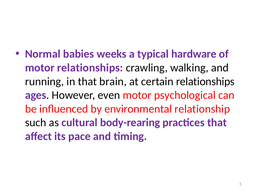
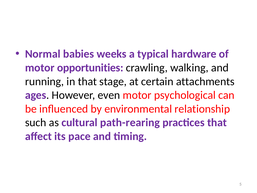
motor relationships: relationships -> opportunities
brain: brain -> stage
certain relationships: relationships -> attachments
body-rearing: body-rearing -> path-rearing
